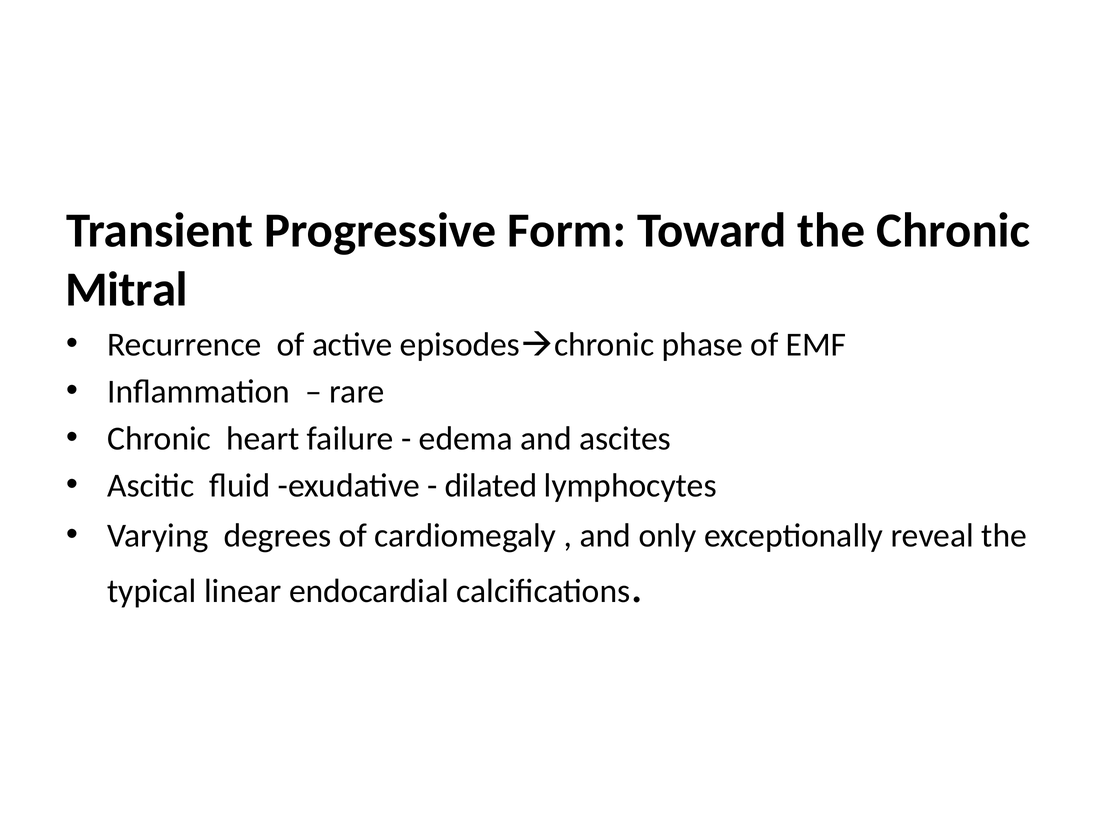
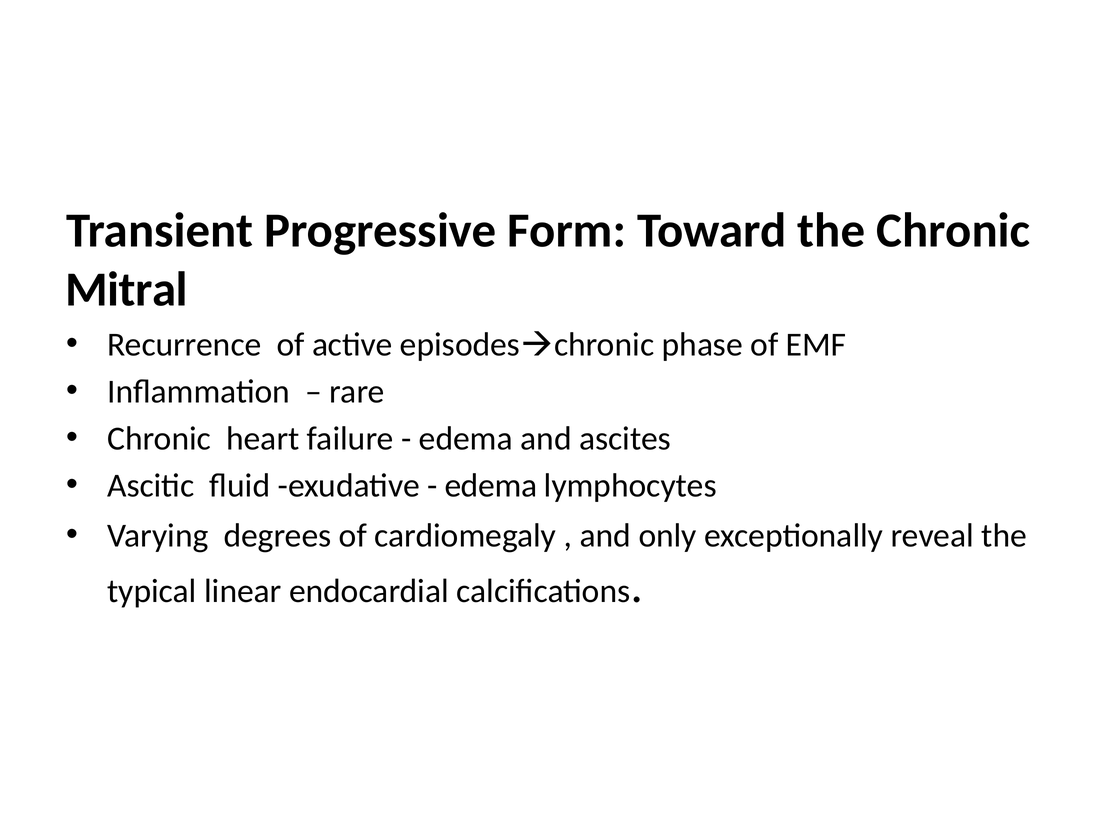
dilated at (491, 486): dilated -> edema
